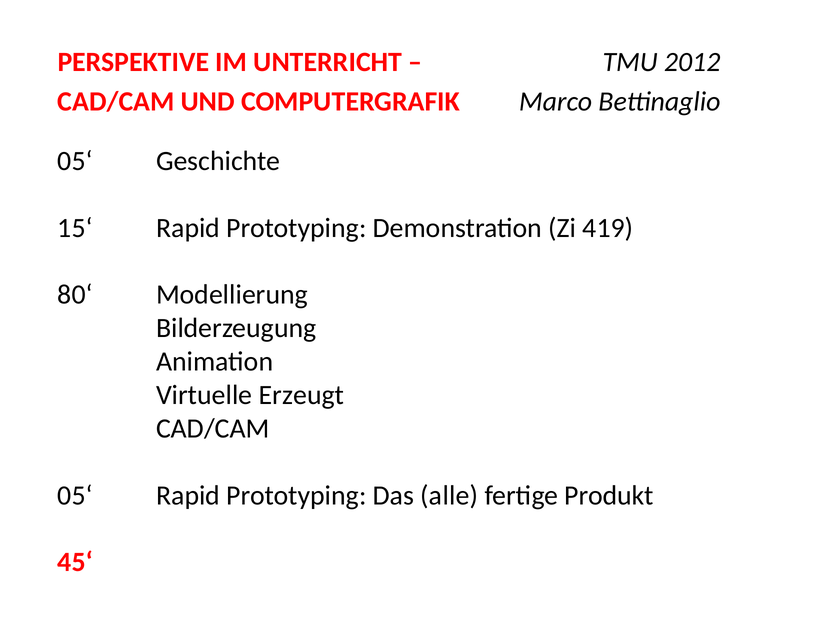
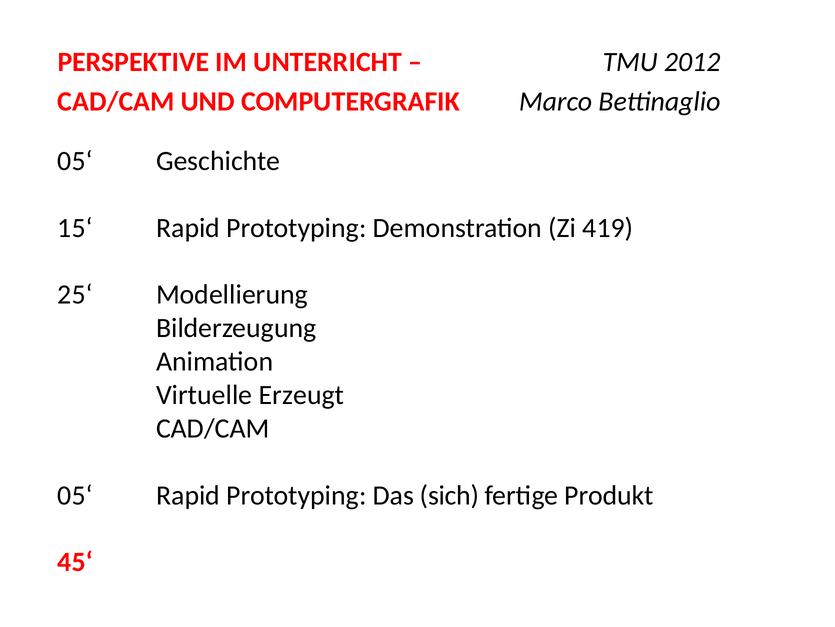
80‘: 80‘ -> 25‘
alle: alle -> sich
